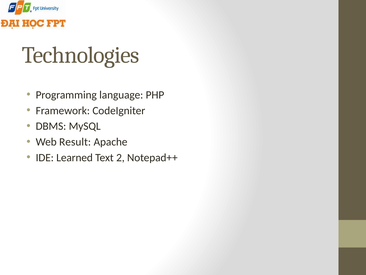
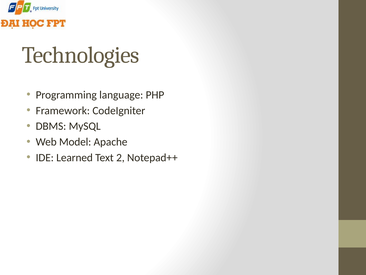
Result: Result -> Model
